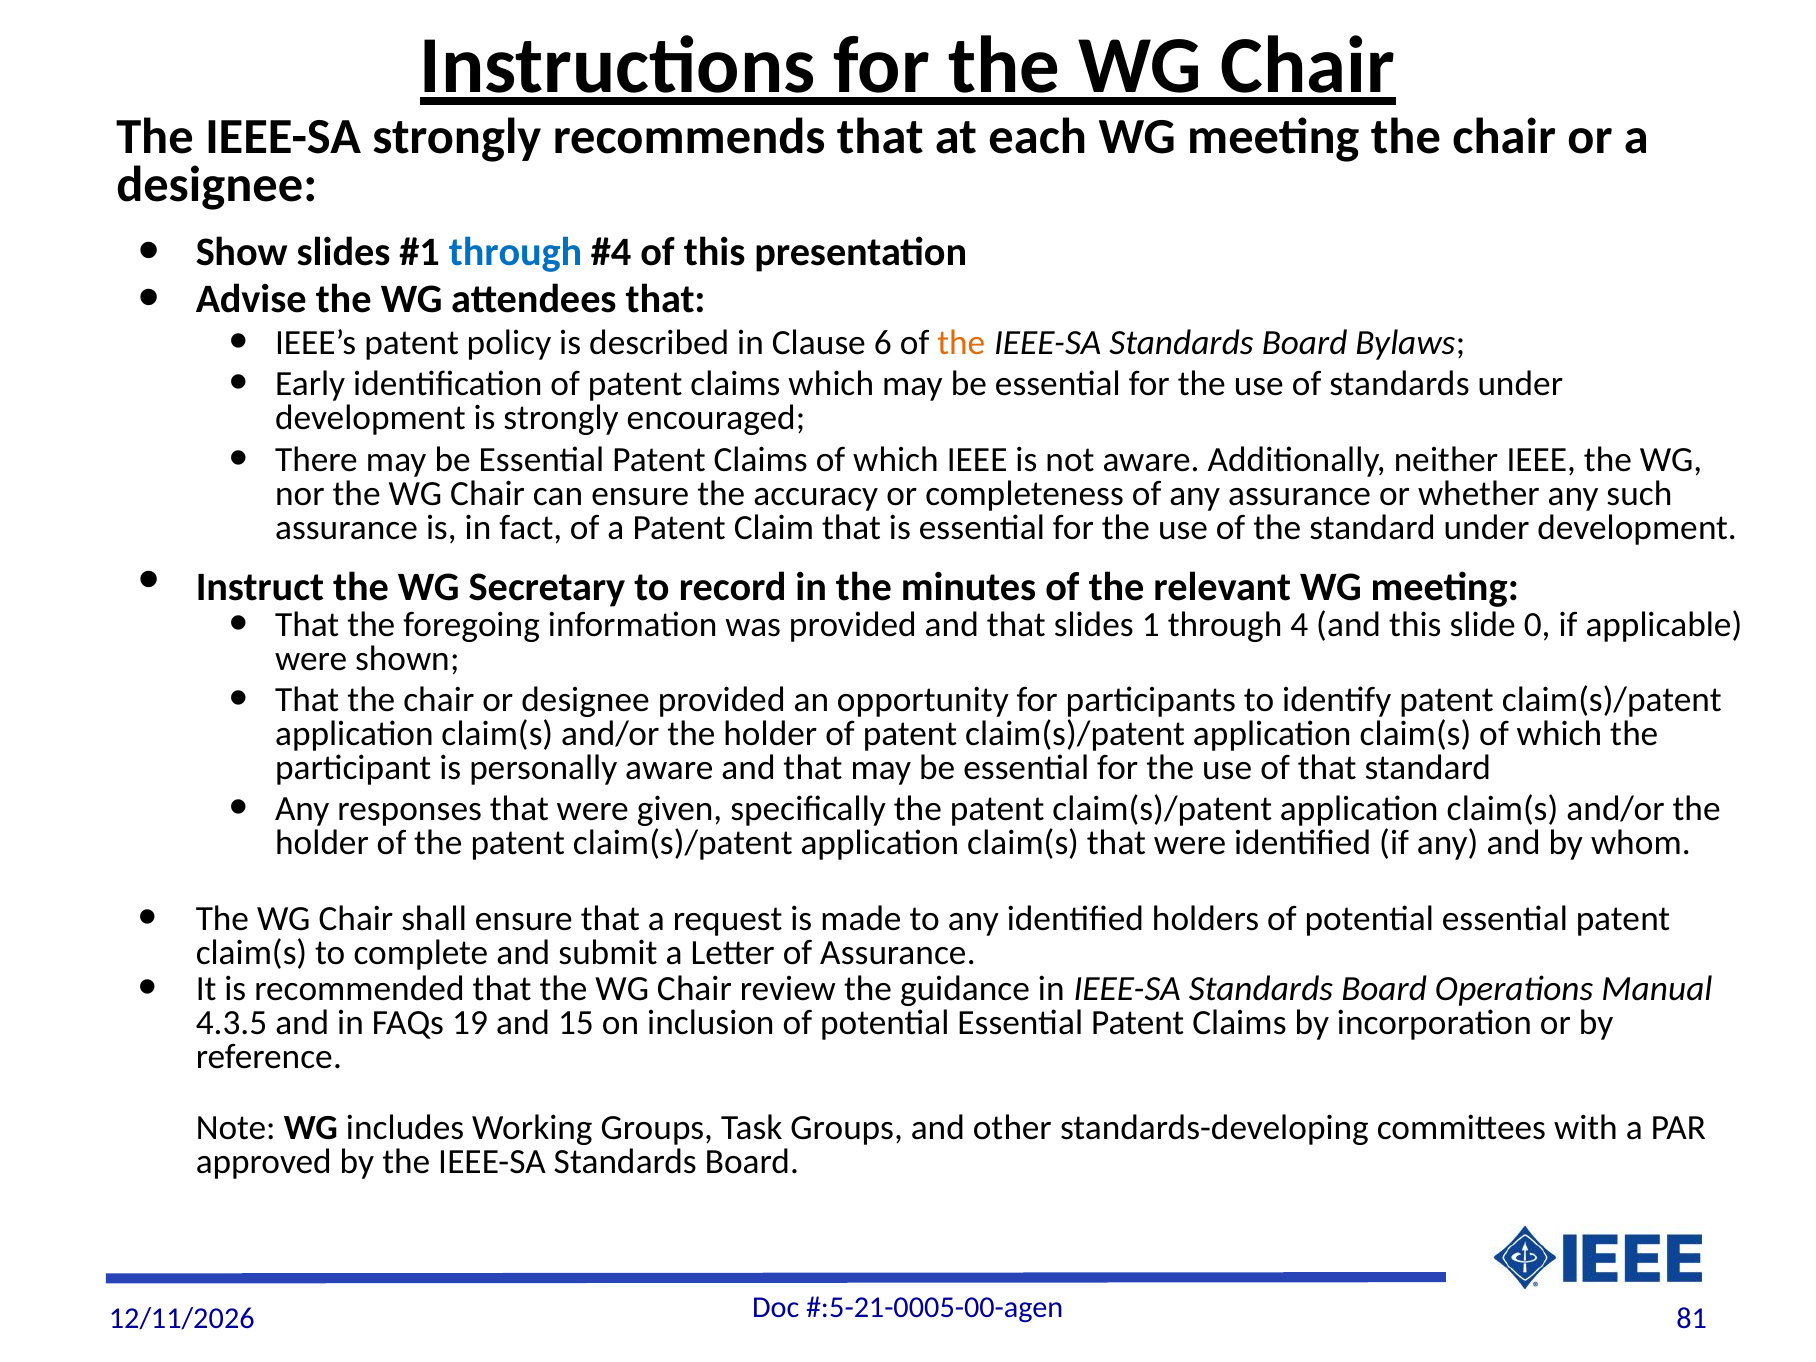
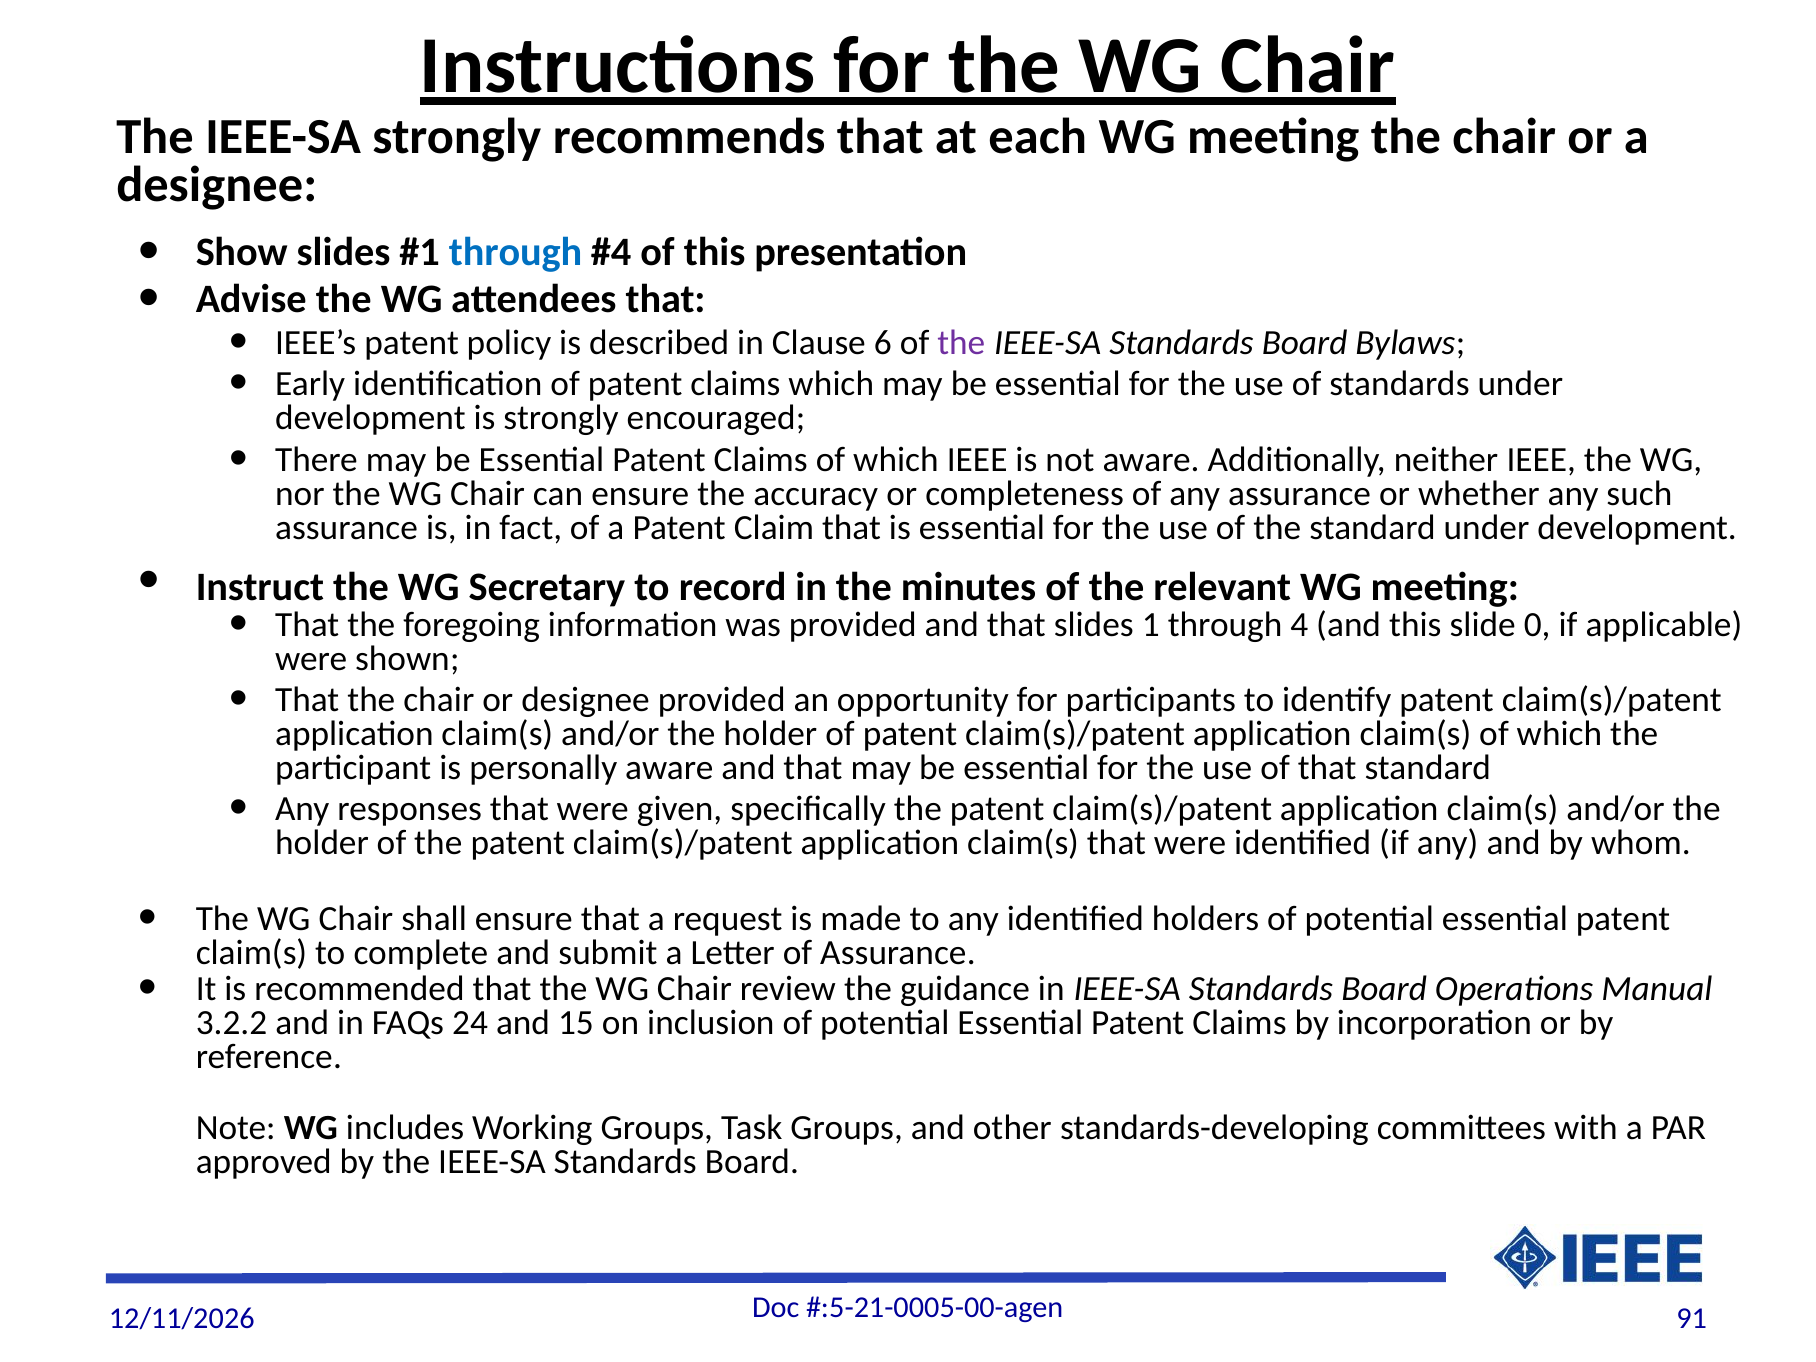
the at (961, 343) colour: orange -> purple
4.3.5: 4.3.5 -> 3.2.2
19: 19 -> 24
81: 81 -> 91
